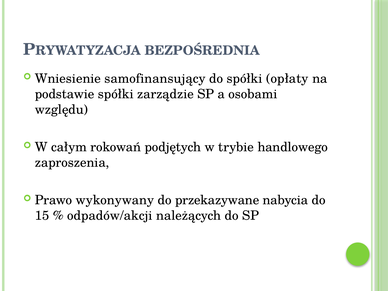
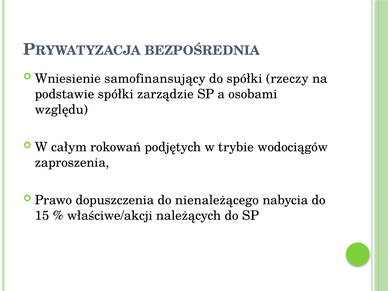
opłaty: opłaty -> rzeczy
handlowego: handlowego -> wodociągów
wykonywany: wykonywany -> dopuszczenia
przekazywane: przekazywane -> nienależącego
odpadów/akcji: odpadów/akcji -> właściwe/akcji
